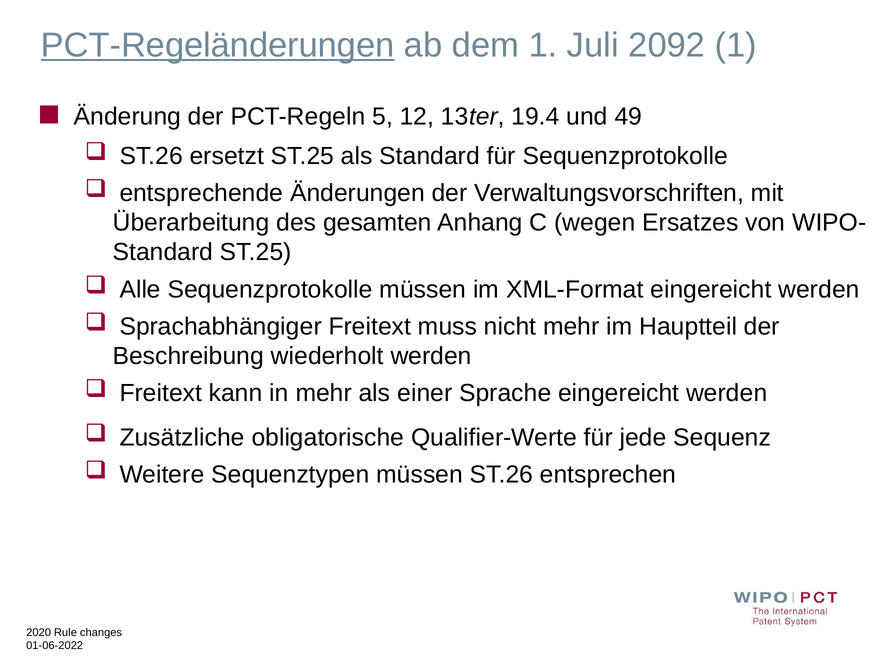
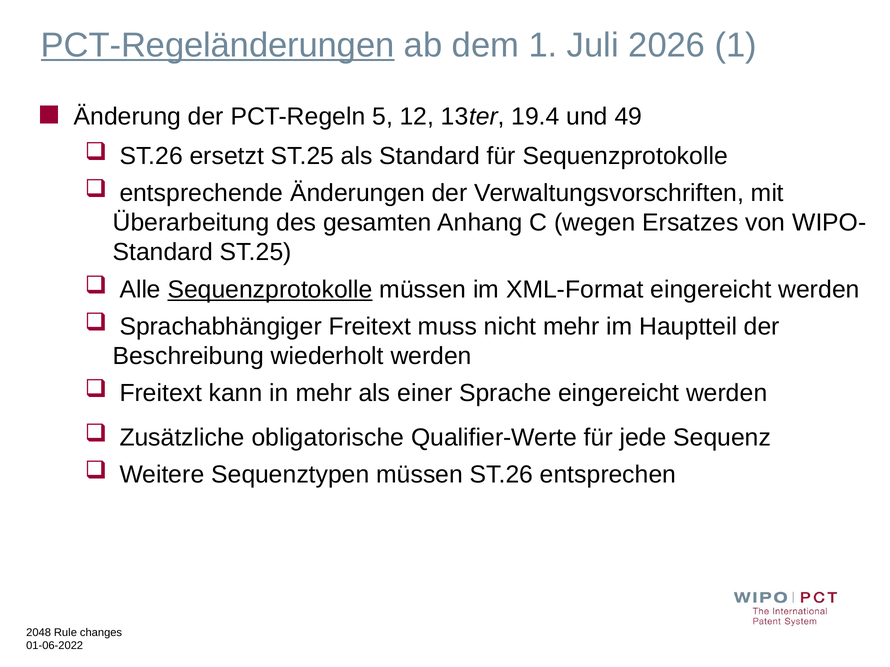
2092: 2092 -> 2026
Sequenzprotokolle at (270, 290) underline: none -> present
2020: 2020 -> 2048
